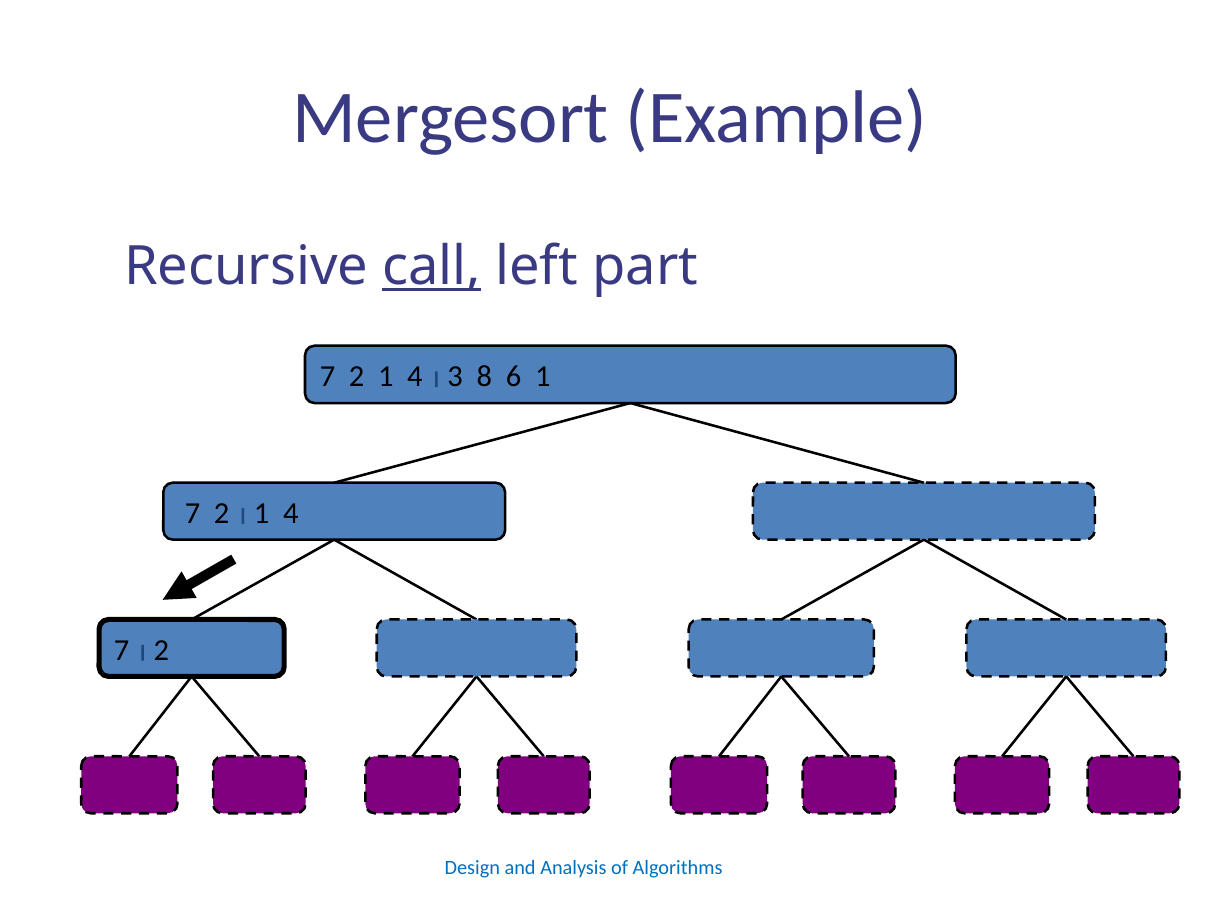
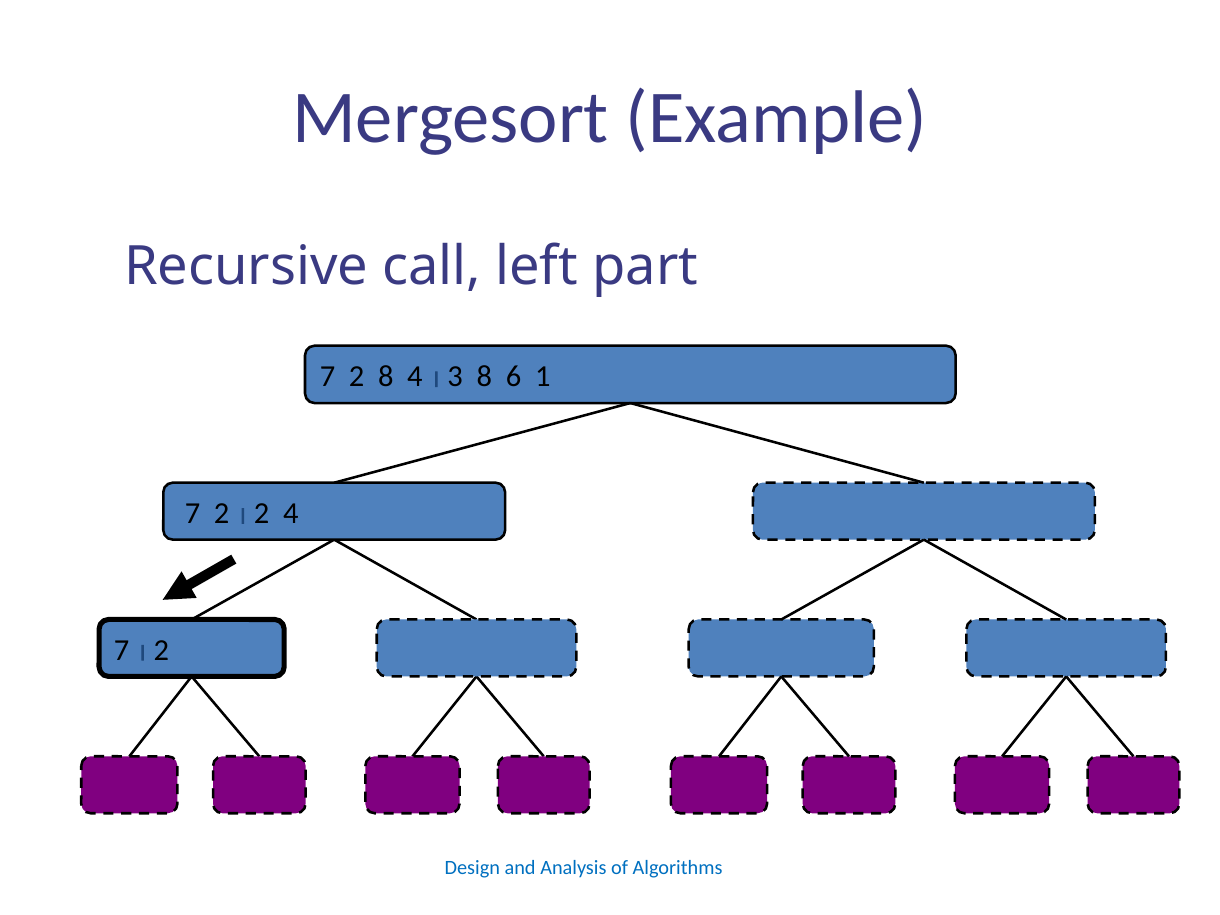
call underline: present -> none
2 1: 1 -> 8
1 at (262, 513): 1 -> 2
